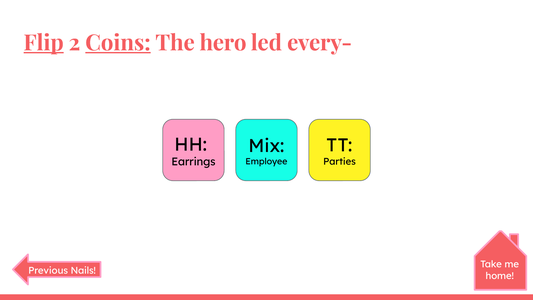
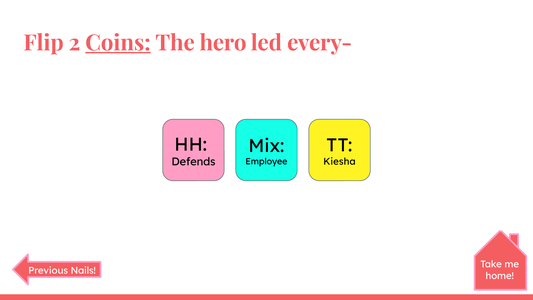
Flip underline: present -> none
Earrings: Earrings -> Defends
Parties: Parties -> Kiesha
